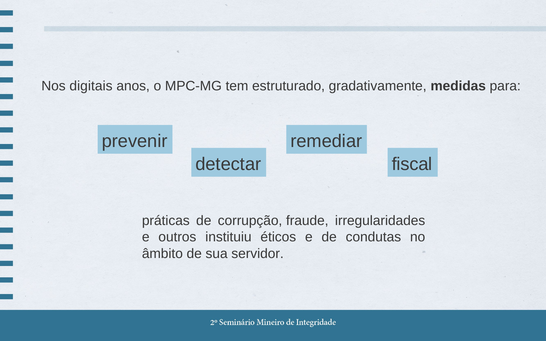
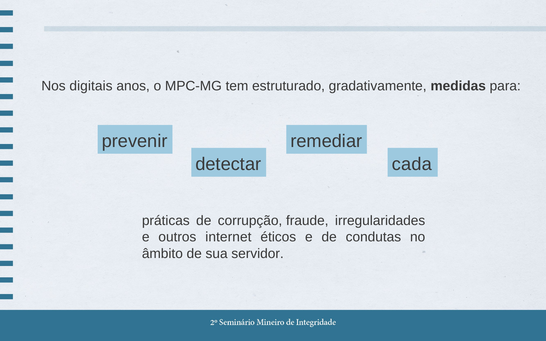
fiscal: fiscal -> cada
instituiu: instituiu -> internet
